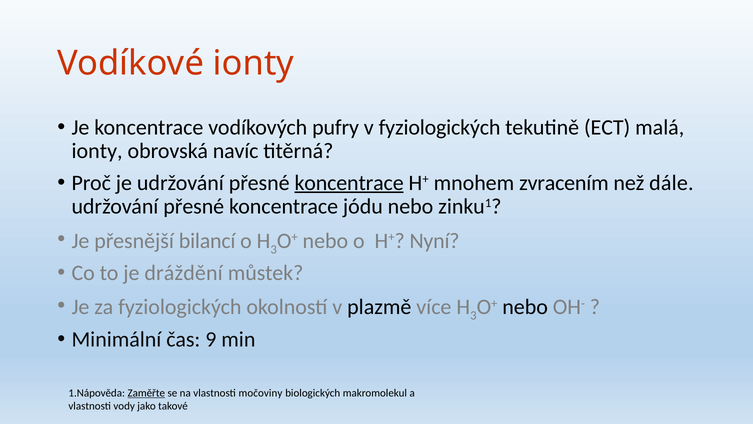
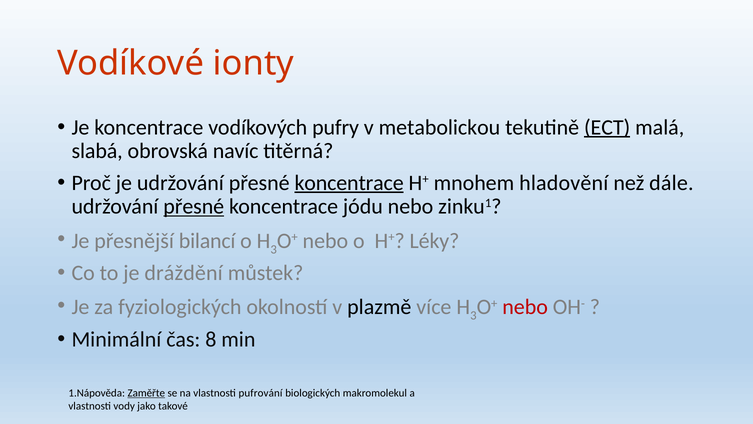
v fyziologických: fyziologických -> metabolickou
ECT underline: none -> present
ionty at (97, 151): ionty -> slabá
zvracením: zvracením -> hladovění
přesné at (194, 206) underline: none -> present
Nyní: Nyní -> Léky
nebo at (525, 307) colour: black -> red
9: 9 -> 8
močoviny: močoviny -> pufrování
